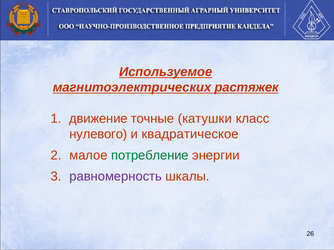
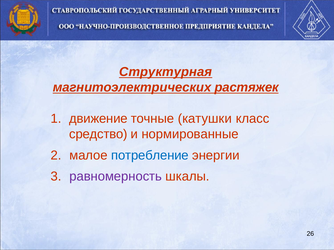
Используемое: Используемое -> Структурная
нулевого: нулевого -> средство
квадратическое: квадратическое -> нормированные
потребление colour: green -> blue
